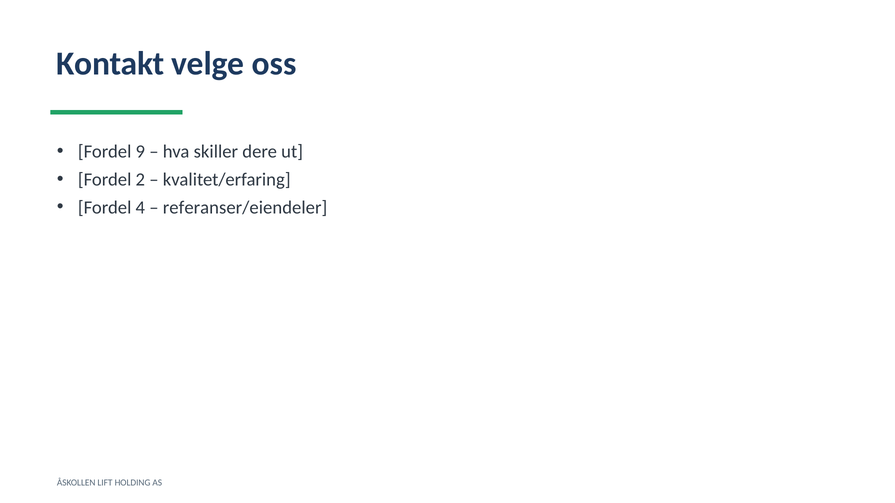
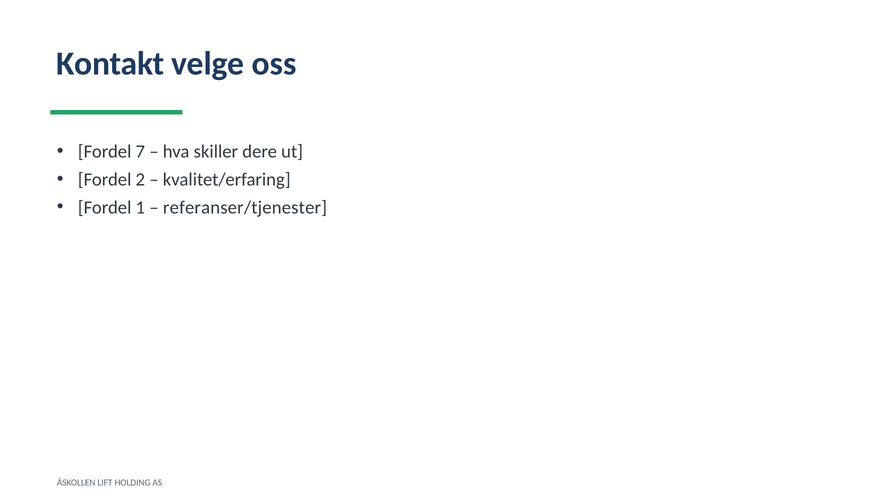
9: 9 -> 7
4: 4 -> 1
referanser/eiendeler: referanser/eiendeler -> referanser/tjenester
